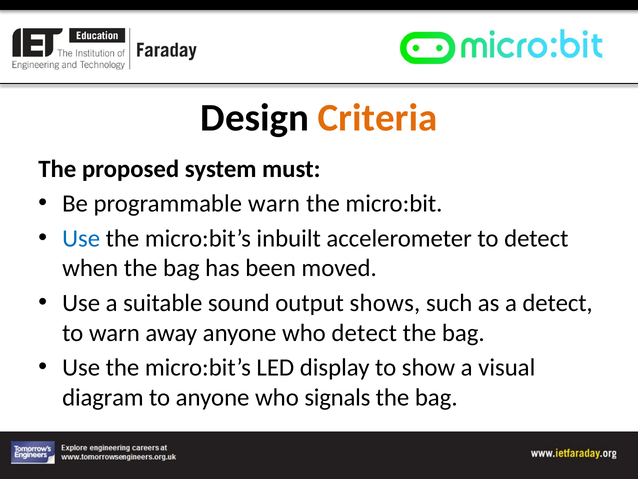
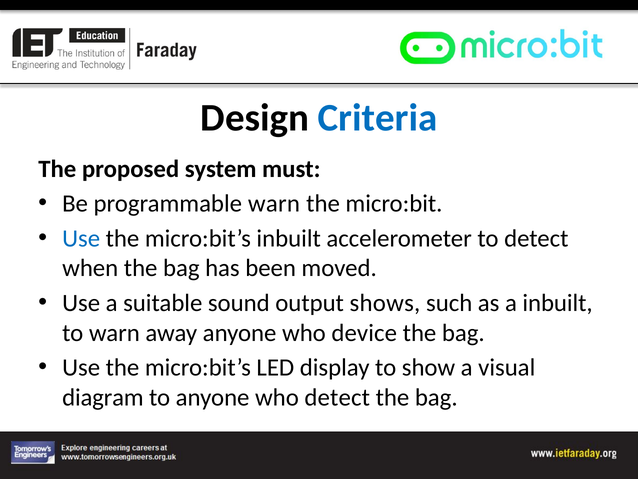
Criteria colour: orange -> blue
a detect: detect -> inbuilt
who detect: detect -> device
who signals: signals -> detect
